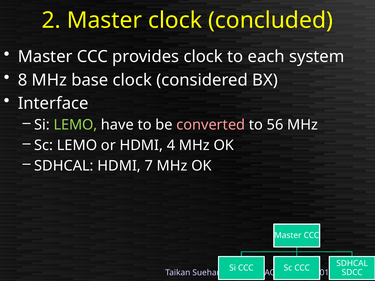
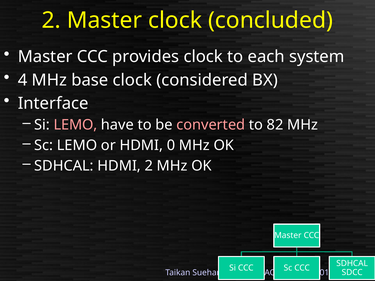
8 at (23, 80): 8 -> 4
LEMO at (75, 125) colour: light green -> pink
56: 56 -> 82
HDMI 4: 4 -> 0
HDMI 7: 7 -> 2
